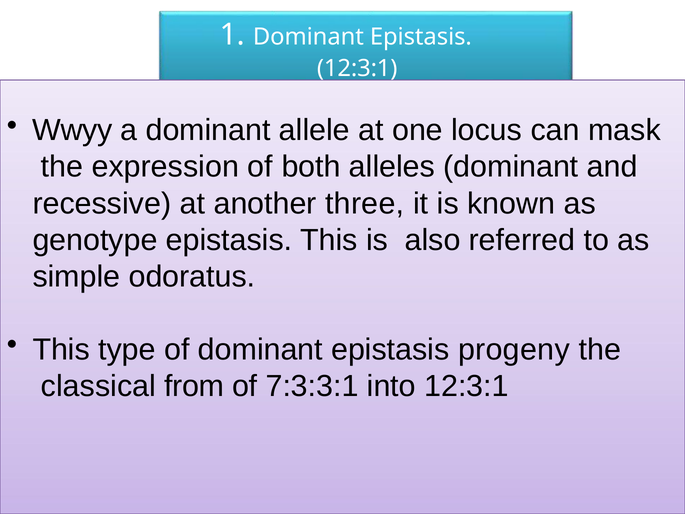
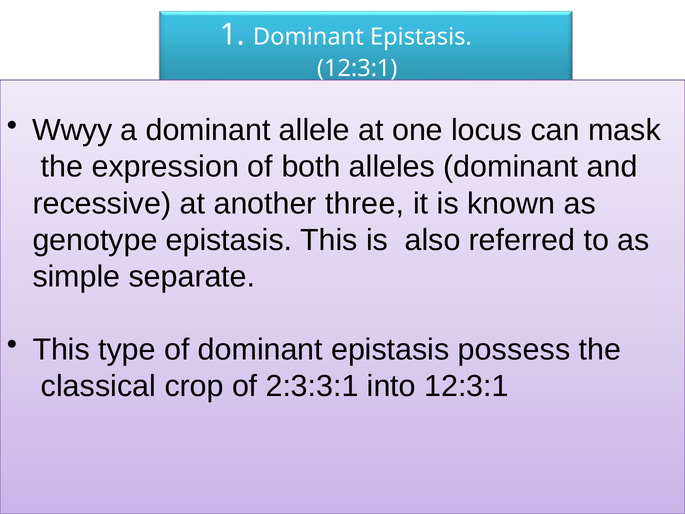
odoratus: odoratus -> separate
progeny: progeny -> possess
from: from -> crop
7:3:3:1: 7:3:3:1 -> 2:3:3:1
